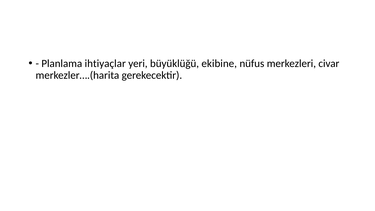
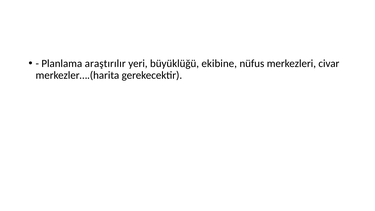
ihtiyaçlar: ihtiyaçlar -> araştırılır
